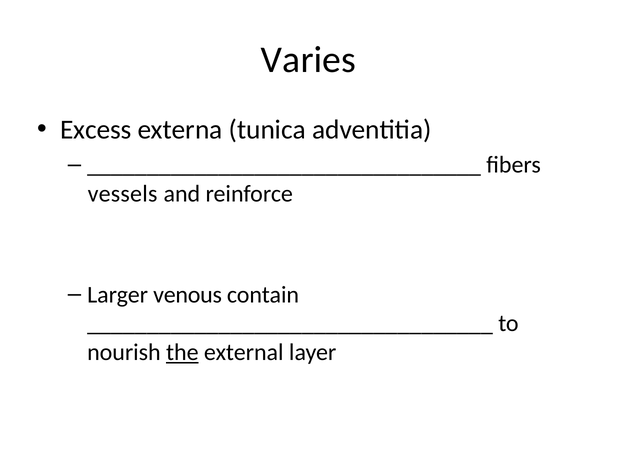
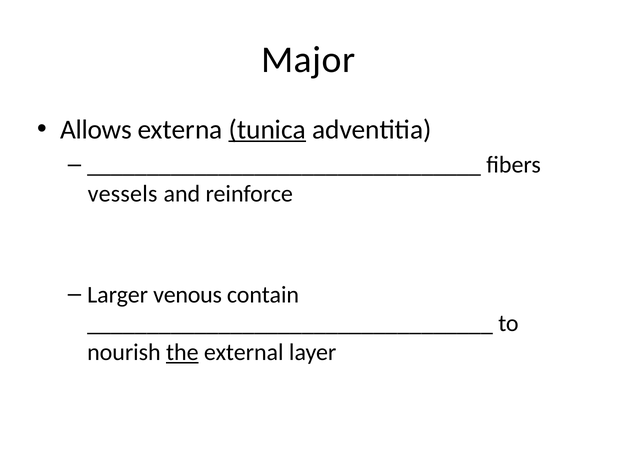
Varies: Varies -> Major
Excess: Excess -> Allows
tunica underline: none -> present
